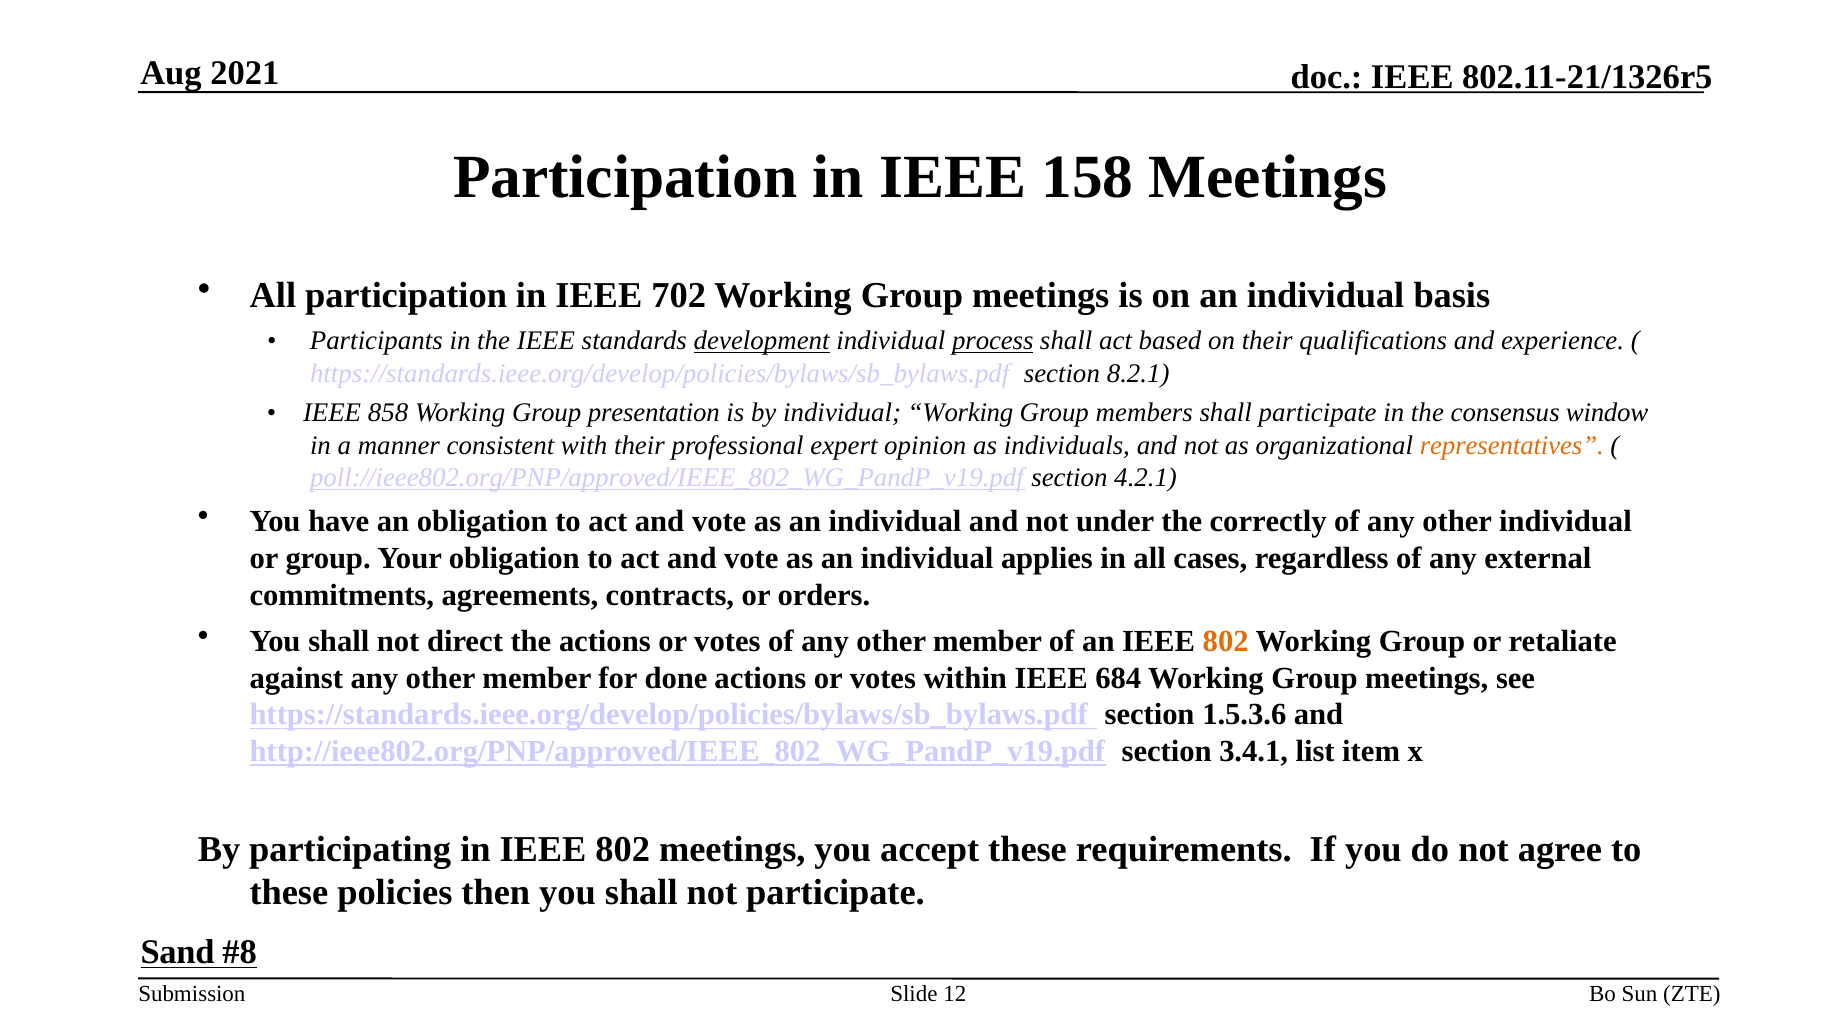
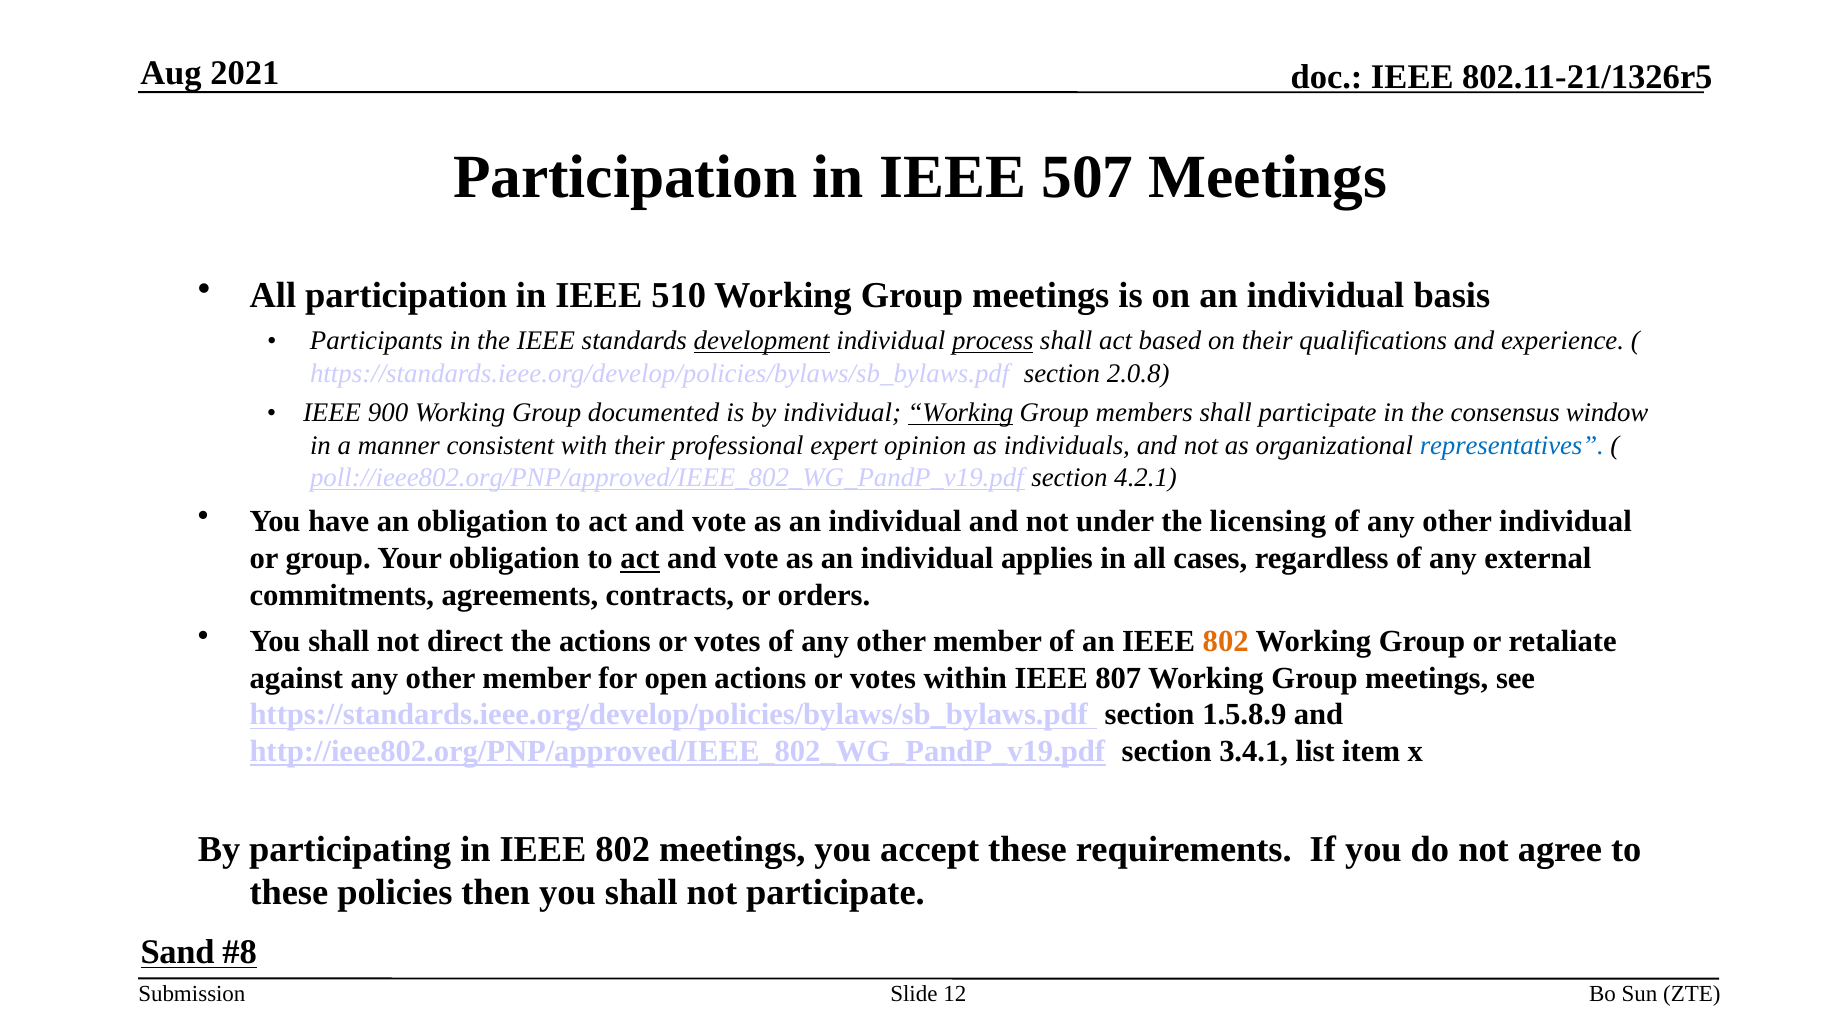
158: 158 -> 507
702: 702 -> 510
8.2.1: 8.2.1 -> 2.0.8
858: 858 -> 900
presentation: presentation -> documented
Working at (961, 413) underline: none -> present
representatives colour: orange -> blue
correctly: correctly -> licensing
act at (640, 558) underline: none -> present
done: done -> open
684: 684 -> 807
1.5.3.6: 1.5.3.6 -> 1.5.8.9
